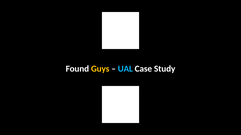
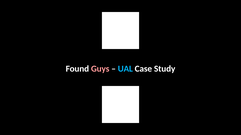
Guys colour: yellow -> pink
